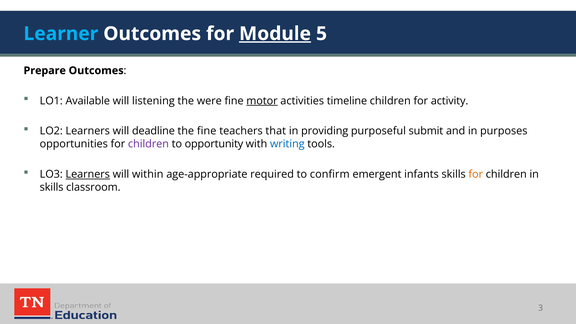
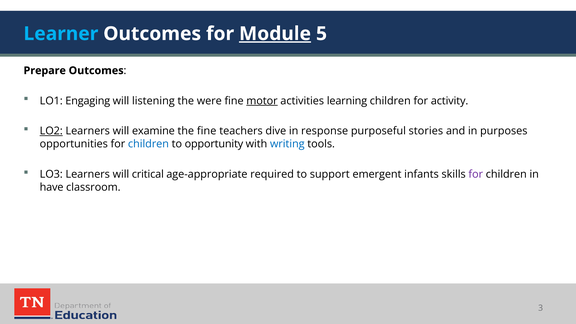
Available: Available -> Engaging
timeline: timeline -> learning
LO2 underline: none -> present
deadline: deadline -> examine
that: that -> dive
providing: providing -> response
submit: submit -> stories
children at (148, 144) colour: purple -> blue
Learners at (88, 174) underline: present -> none
within: within -> critical
confirm: confirm -> support
for at (476, 174) colour: orange -> purple
skills at (52, 187): skills -> have
